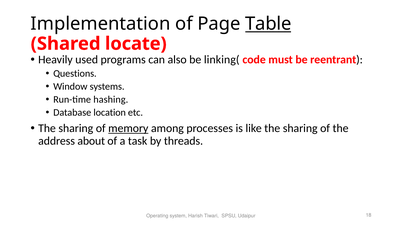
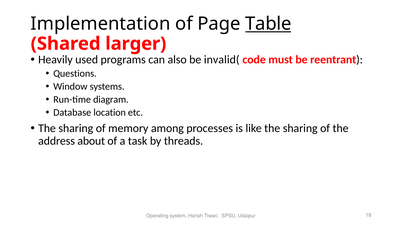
locate: locate -> larger
linking(: linking( -> invalid(
hashing: hashing -> diagram
memory underline: present -> none
